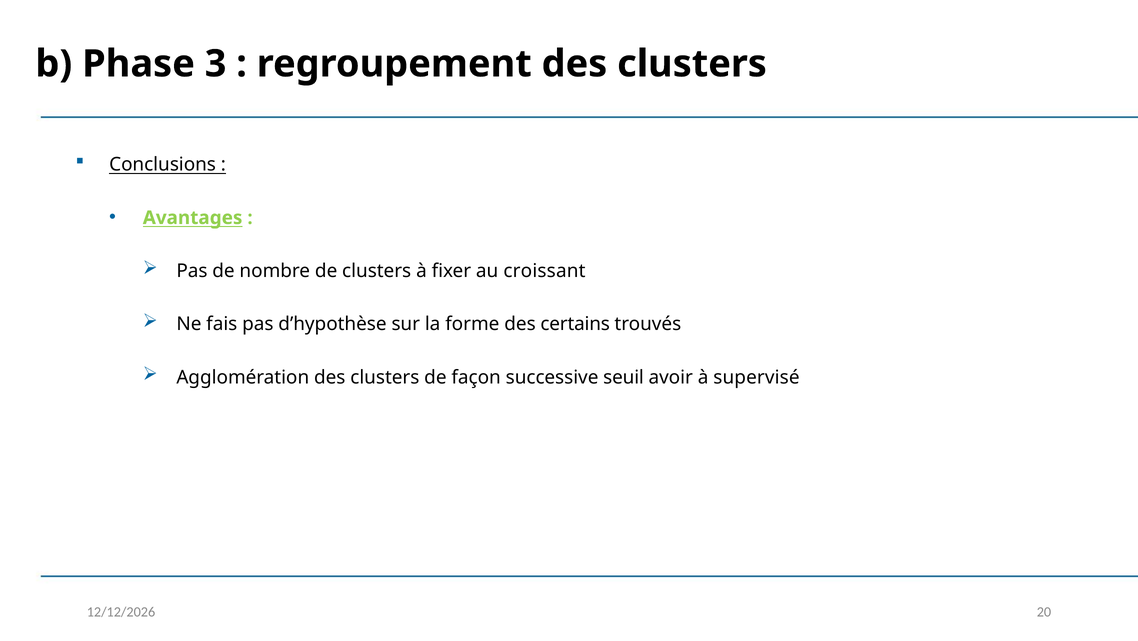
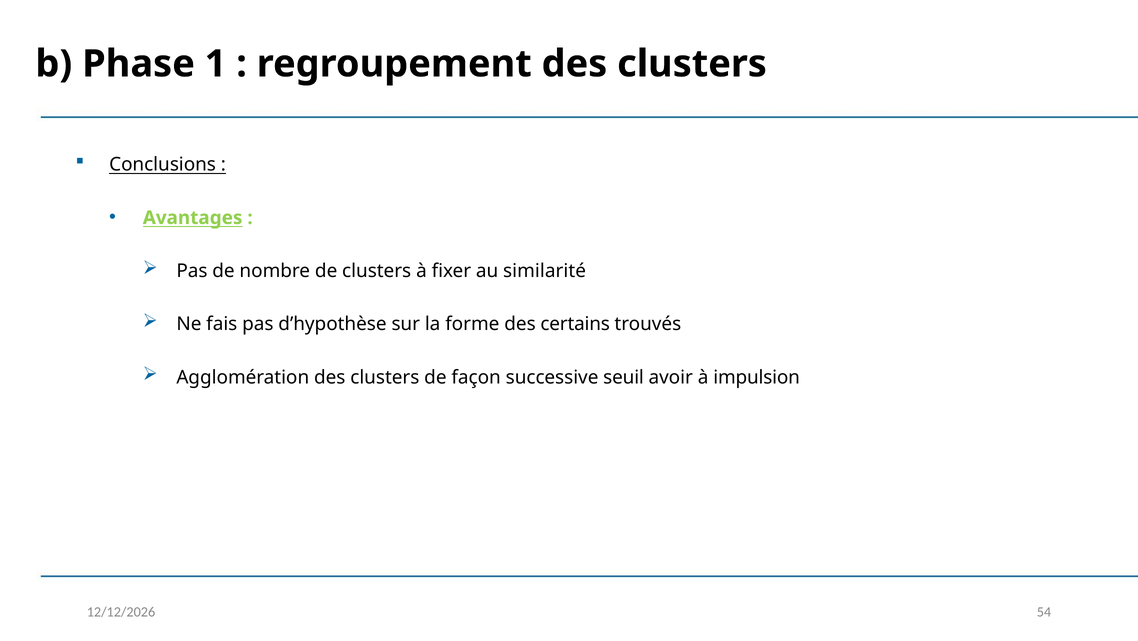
3: 3 -> 1
croissant: croissant -> similarité
supervisé: supervisé -> impulsion
20: 20 -> 54
